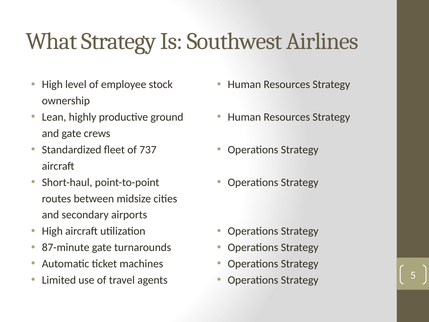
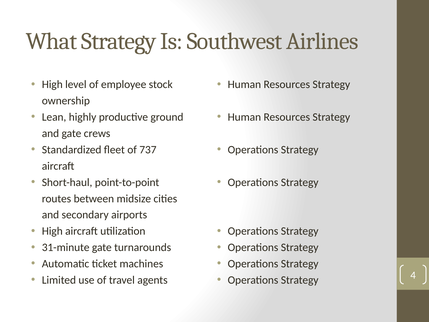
87-minute: 87-minute -> 31-minute
5: 5 -> 4
